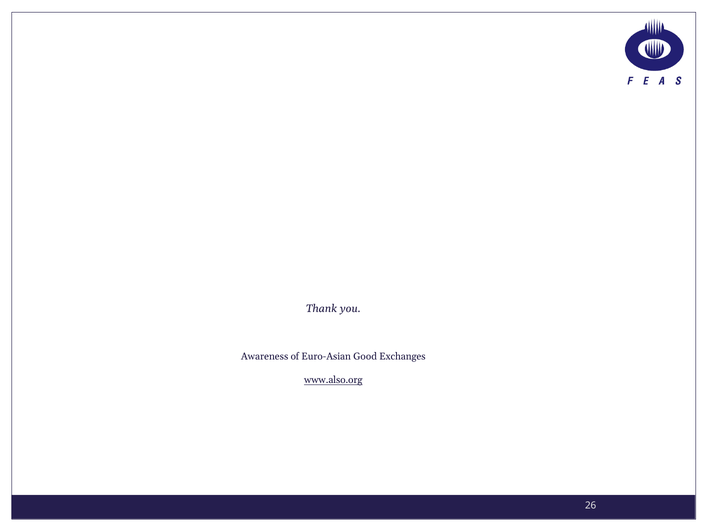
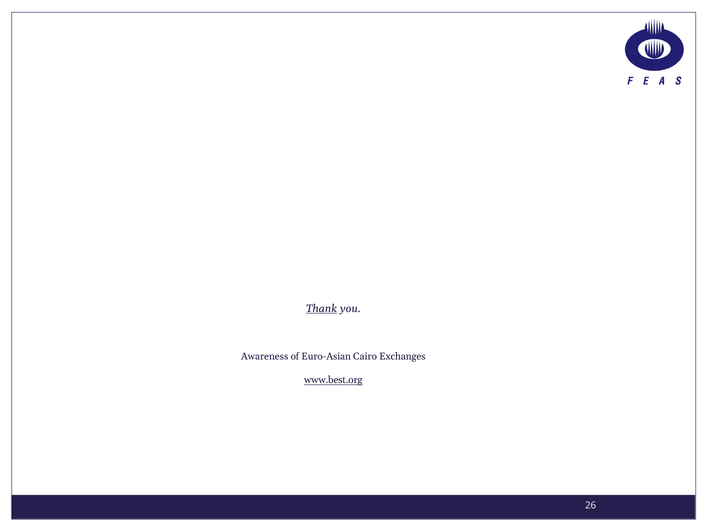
Thank underline: none -> present
Good: Good -> Cairo
www.also.org: www.also.org -> www.best.org
